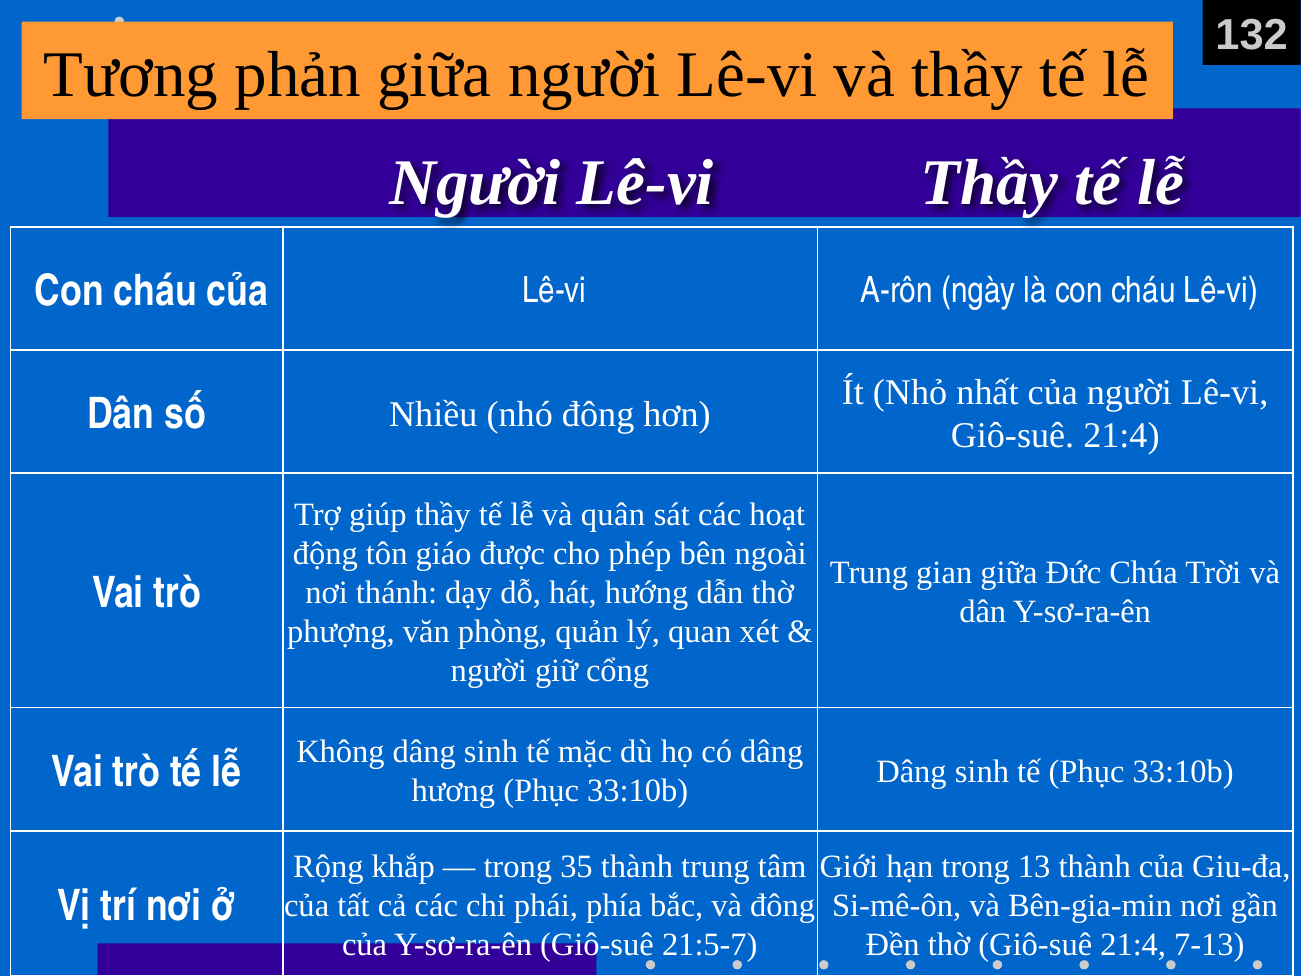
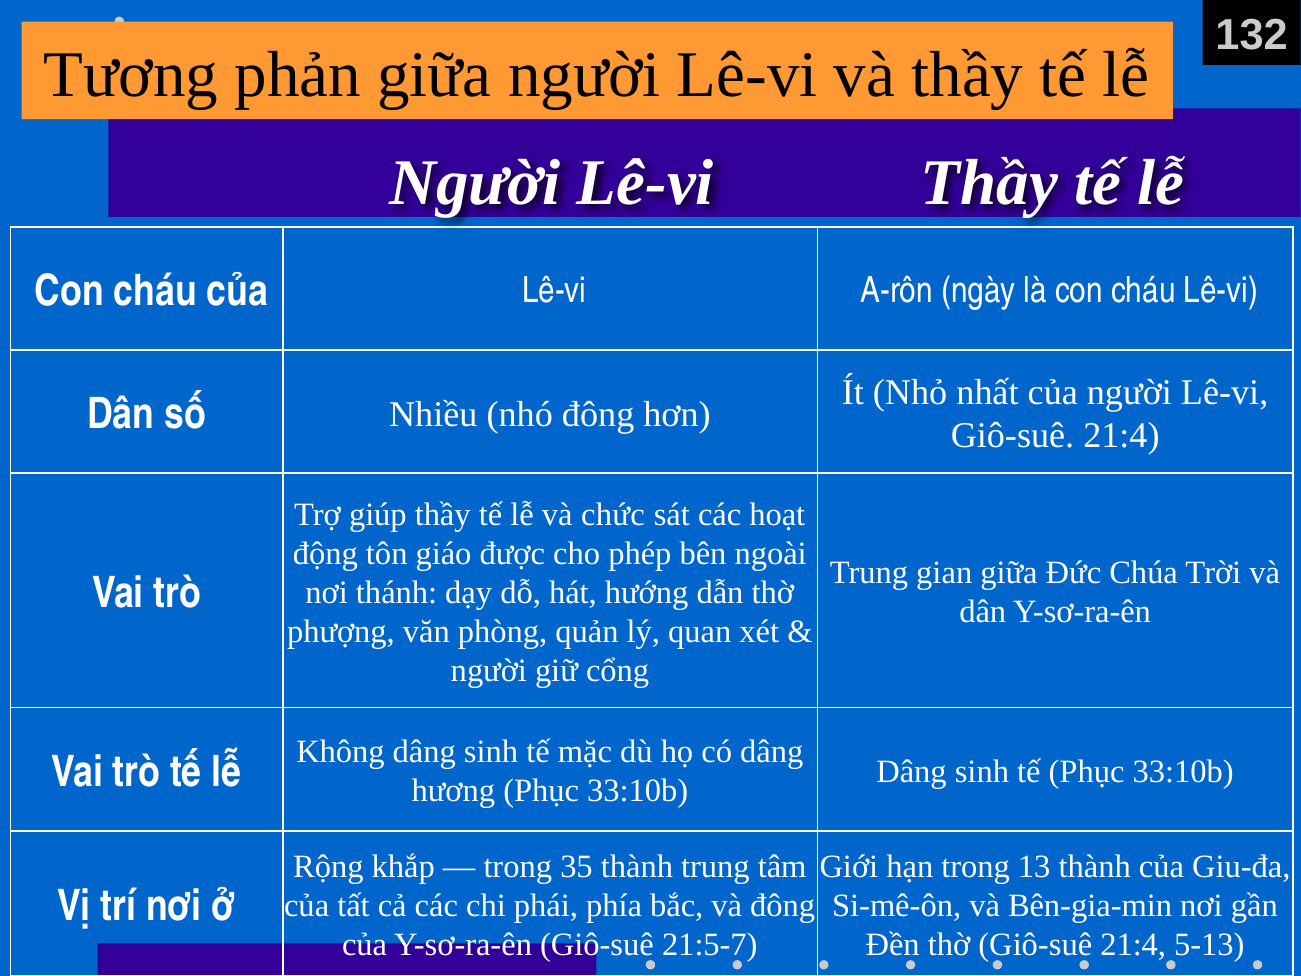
quân: quân -> chức
7-13: 7-13 -> 5-13
